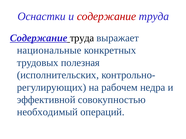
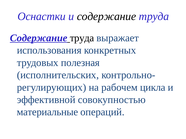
содержание at (106, 16) colour: red -> black
национальные: национальные -> использования
недра: недра -> цикла
необходимый: необходимый -> материальные
